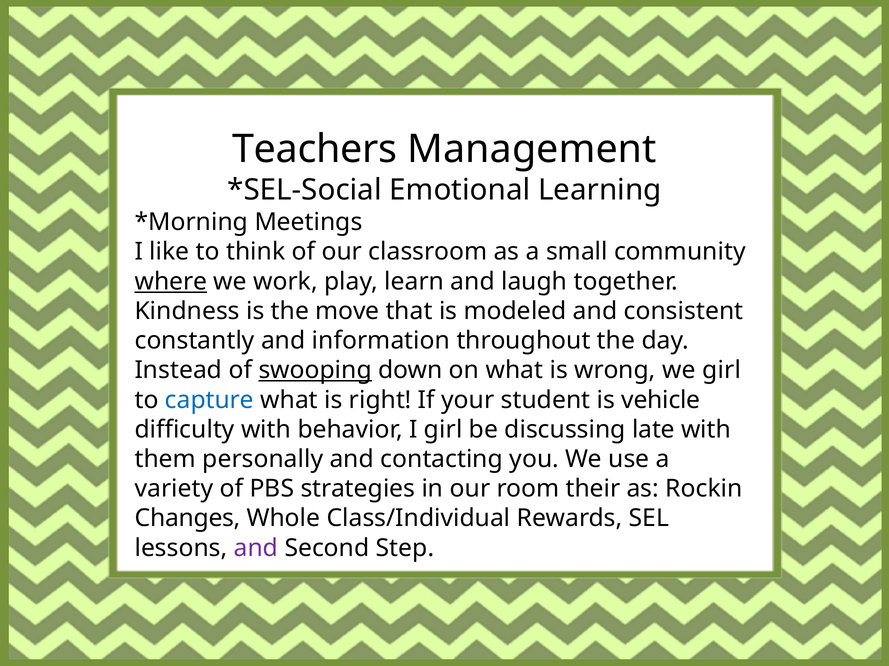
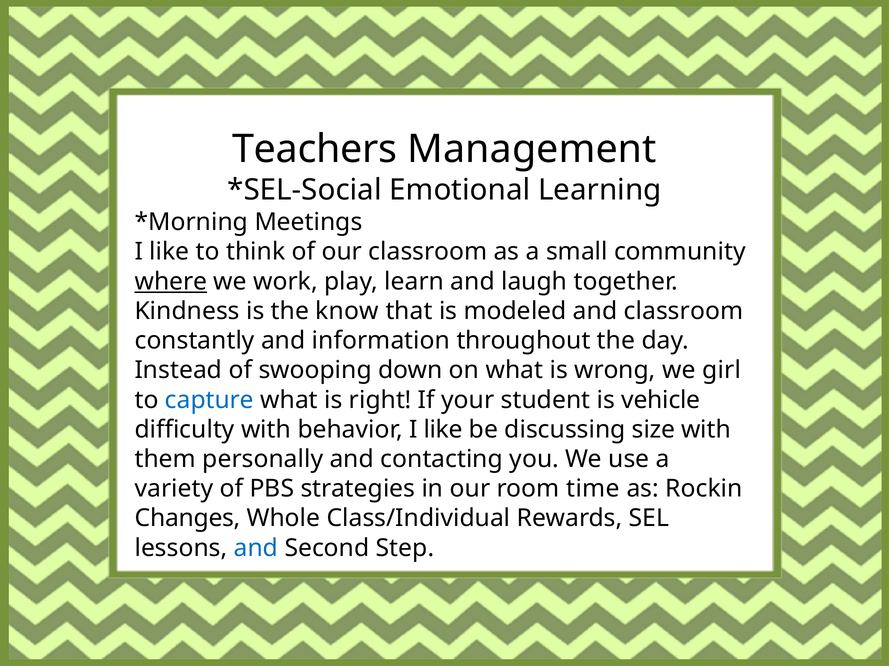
move: move -> know
and consistent: consistent -> classroom
swooping underline: present -> none
behavior I girl: girl -> like
late: late -> size
their: their -> time
and at (256, 549) colour: purple -> blue
